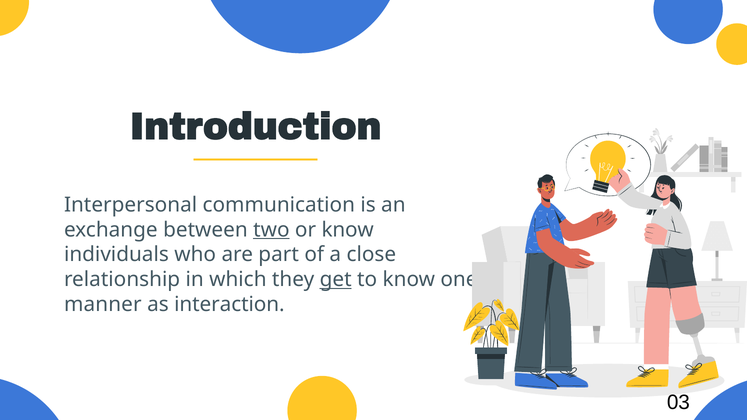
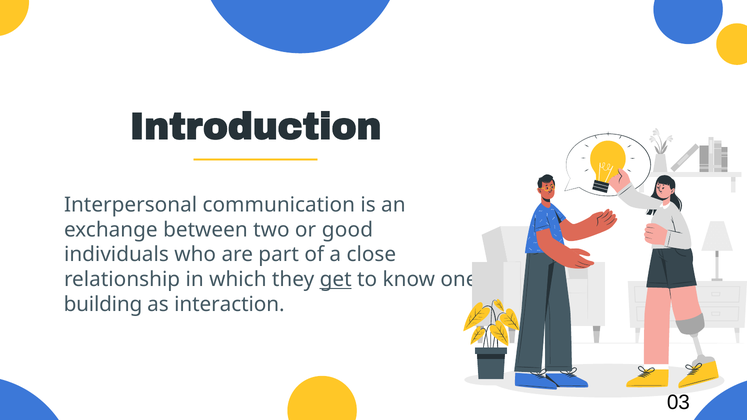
two underline: present -> none
or know: know -> good
manner: manner -> building
